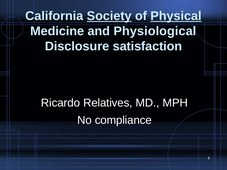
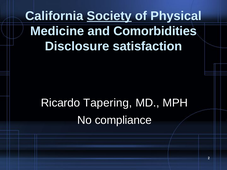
Physical underline: present -> none
Physiological: Physiological -> Comorbidities
Relatives: Relatives -> Tapering
